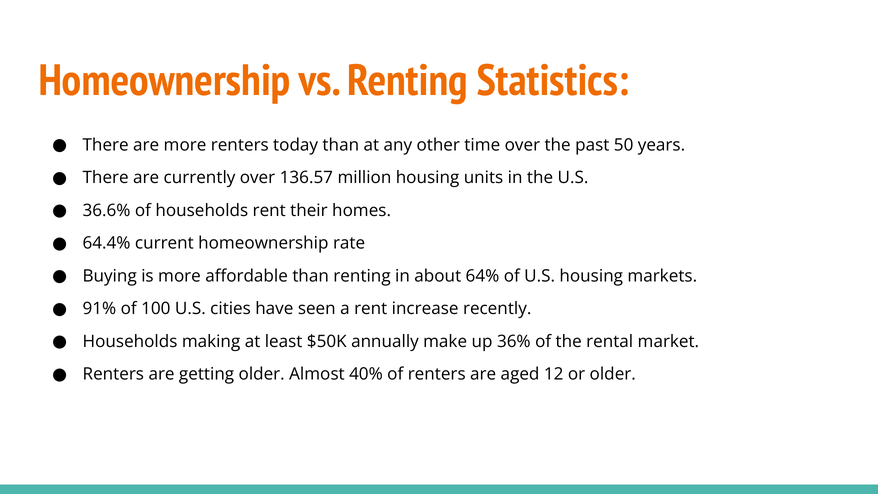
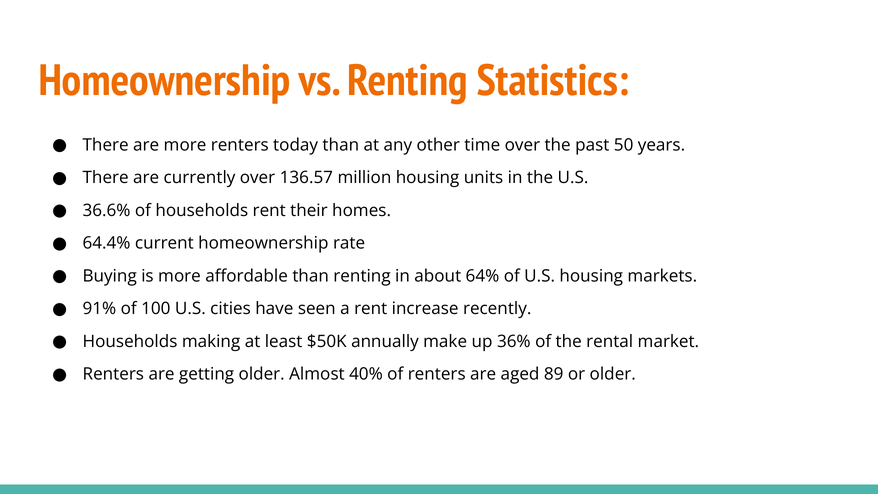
12: 12 -> 89
